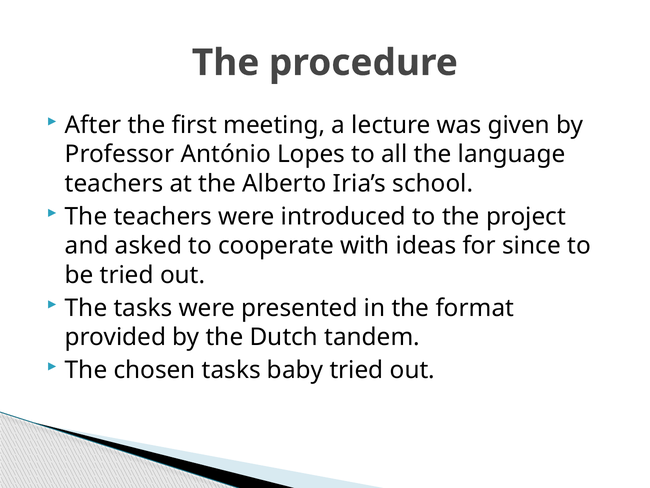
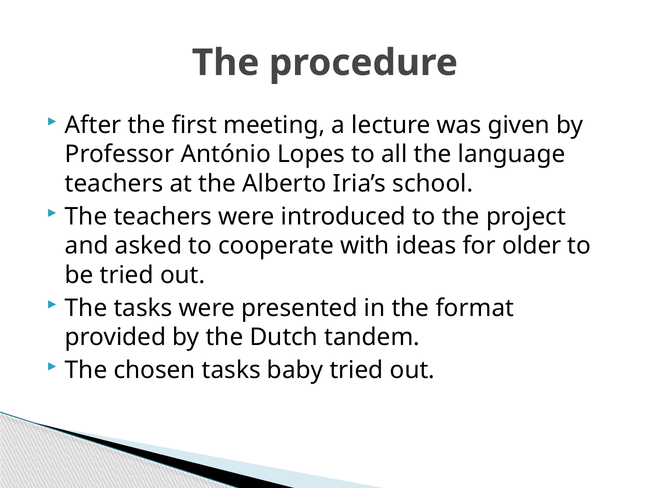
since: since -> older
